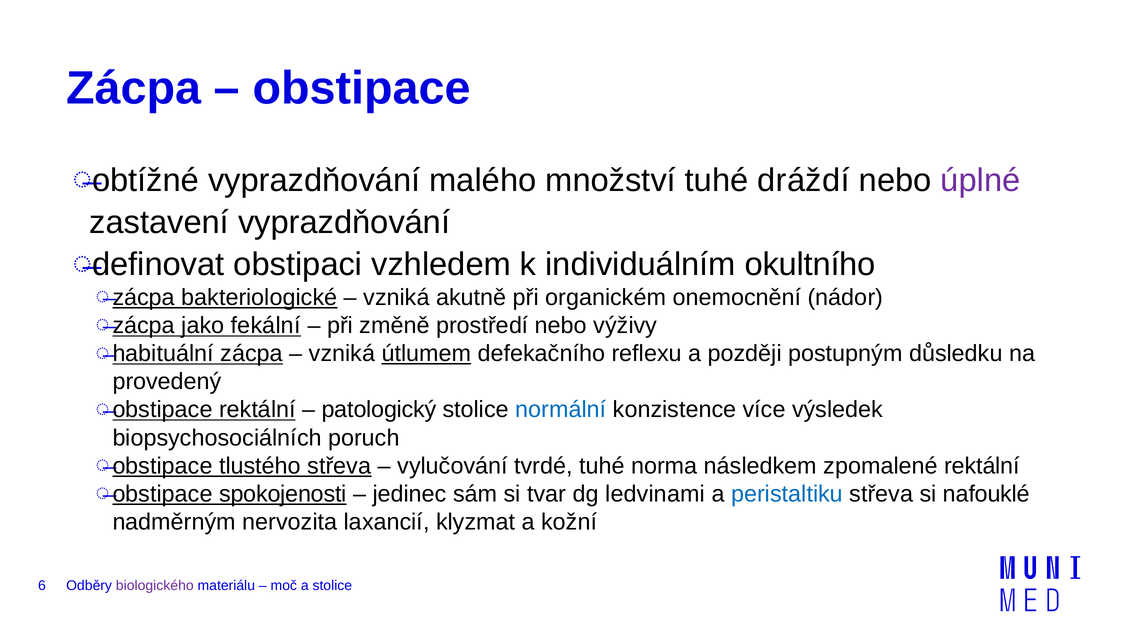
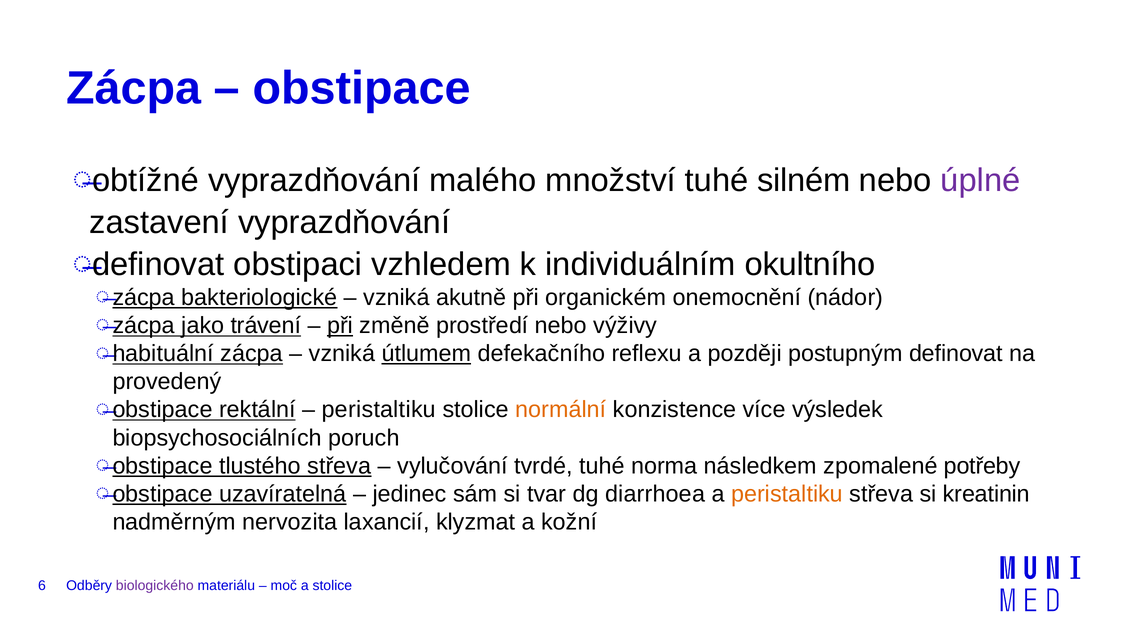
dráždí: dráždí -> silném
fekální: fekální -> trávení
při at (340, 325) underline: none -> present
postupným důsledku: důsledku -> definovat
patologický at (379, 409): patologický -> peristaltiku
normální colour: blue -> orange
zpomalené rektální: rektální -> potřeby
spokojenosti: spokojenosti -> uzavíratelná
ledvinami: ledvinami -> diarrhoea
peristaltiku at (787, 494) colour: blue -> orange
nafouklé: nafouklé -> kreatinin
